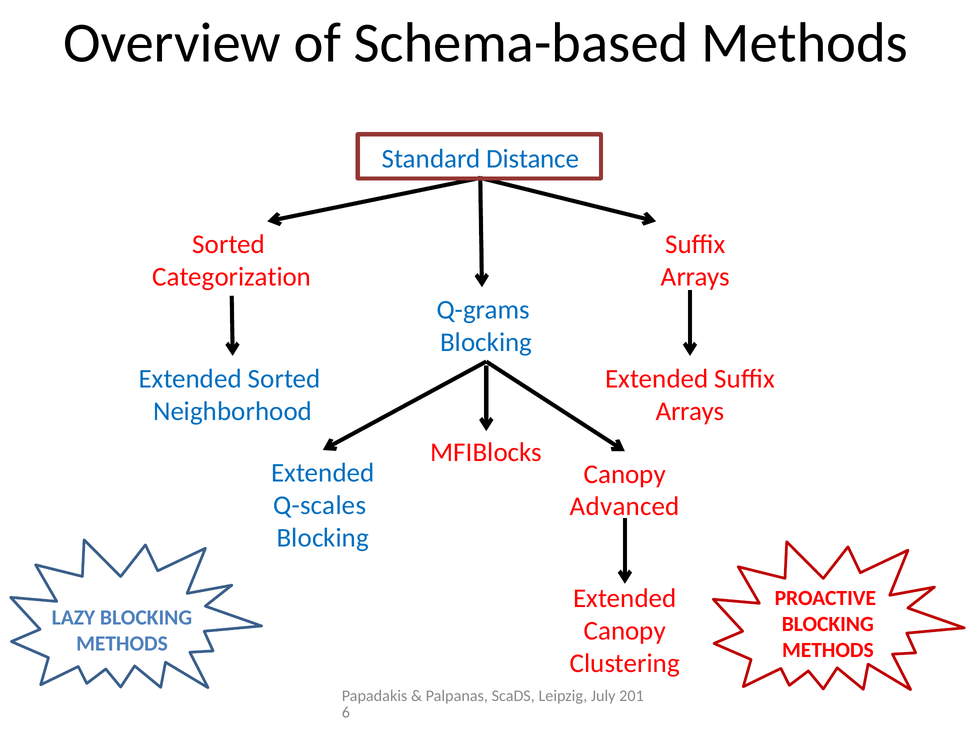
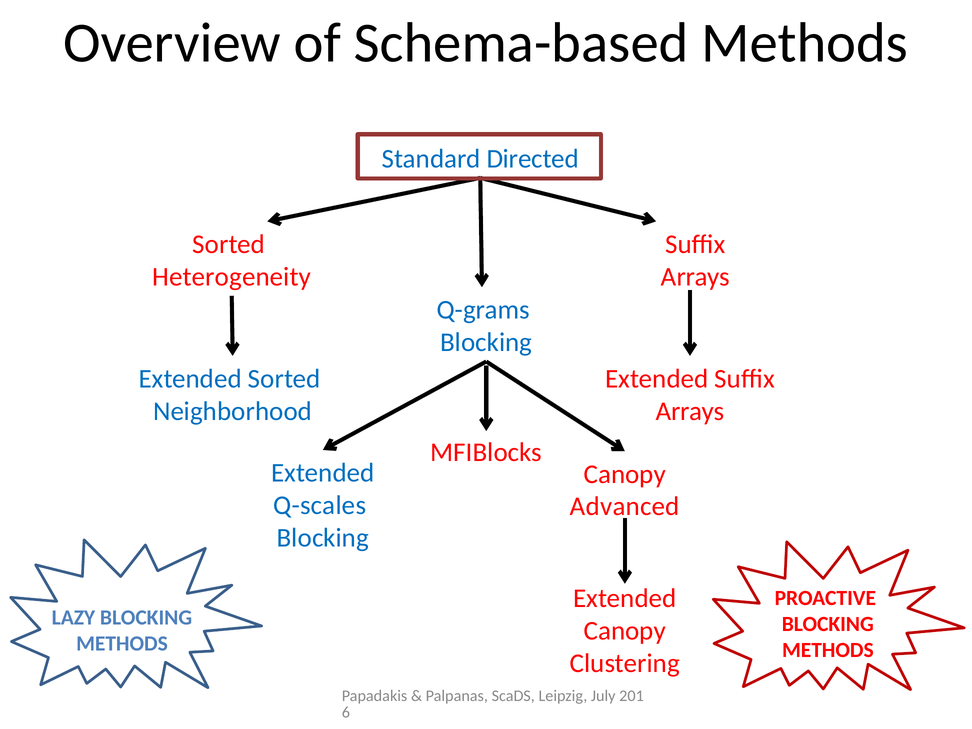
Distance: Distance -> Directed
Categorization: Categorization -> Heterogeneity
